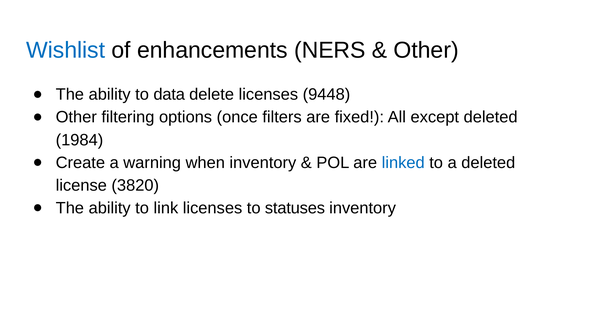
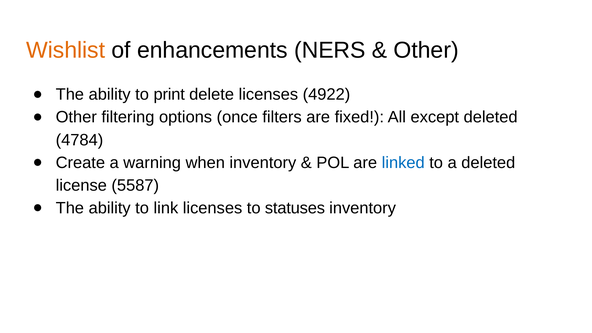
Wishlist colour: blue -> orange
data: data -> print
9448: 9448 -> 4922
1984: 1984 -> 4784
3820: 3820 -> 5587
